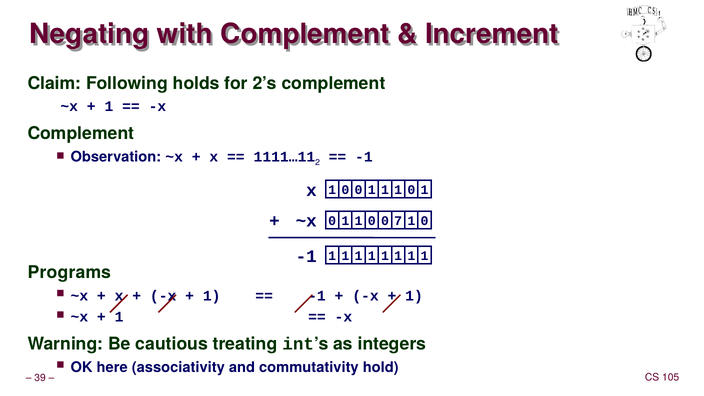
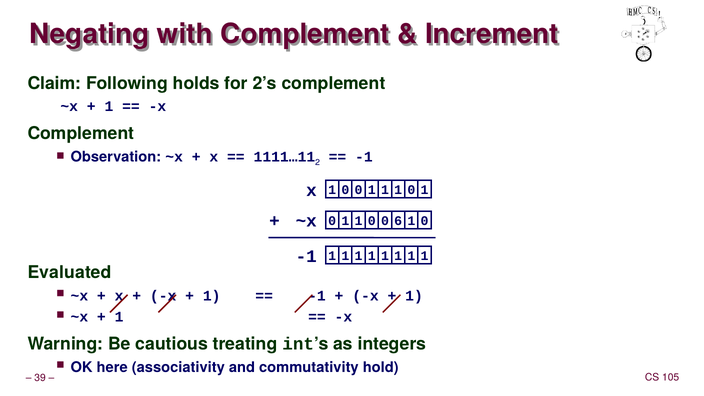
7: 7 -> 6
Programs: Programs -> Evaluated
